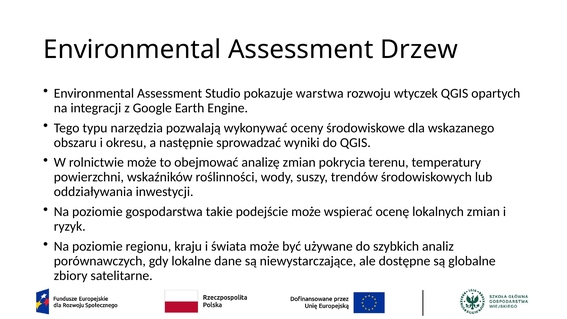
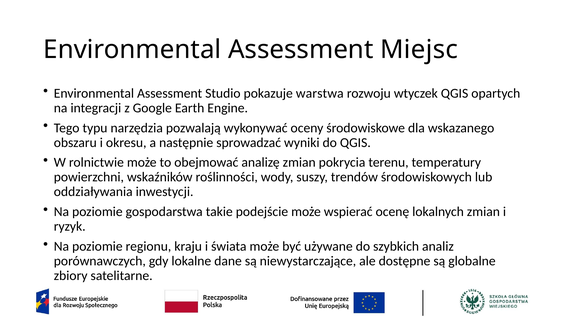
Drzew: Drzew -> Miejsc
